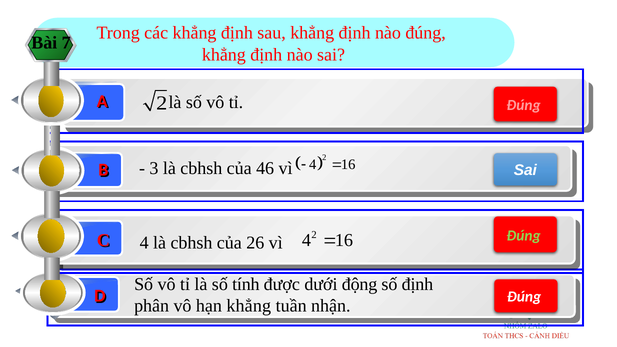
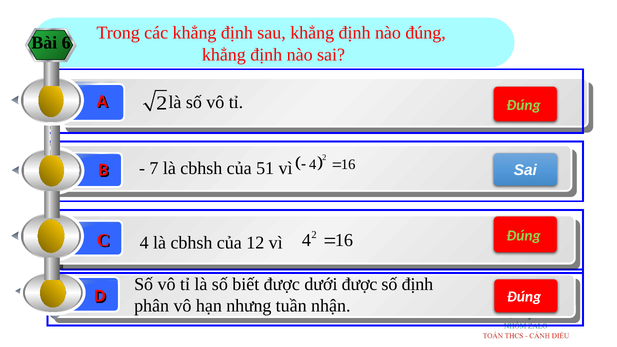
7: 7 -> 6
Đúng at (524, 105) colour: pink -> light green
3: 3 -> 7
46: 46 -> 51
26: 26 -> 12
tính: tính -> biết
dưới động: động -> được
hạn khẳng: khẳng -> nhưng
